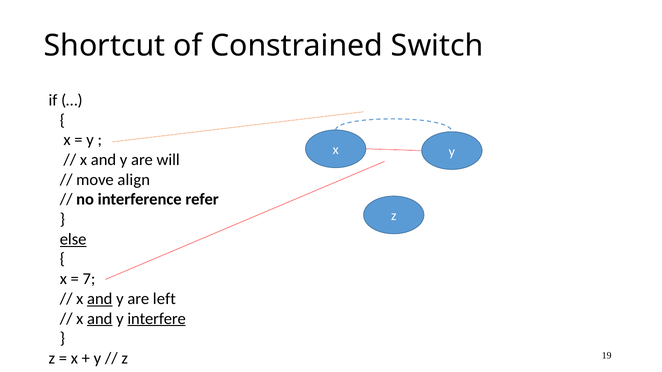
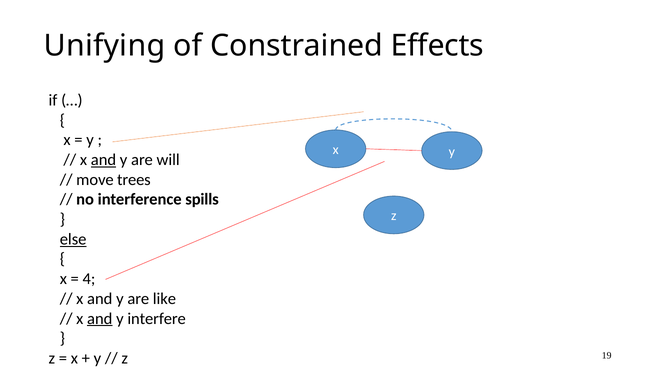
Shortcut: Shortcut -> Unifying
Switch: Switch -> Effects
and at (103, 160) underline: none -> present
align: align -> trees
refer: refer -> spills
7: 7 -> 4
and at (100, 299) underline: present -> none
left: left -> like
interfere underline: present -> none
